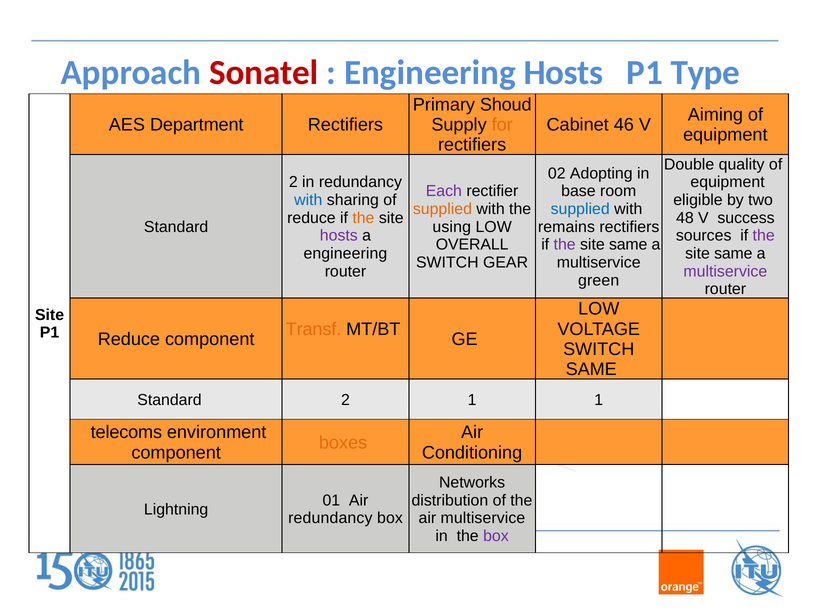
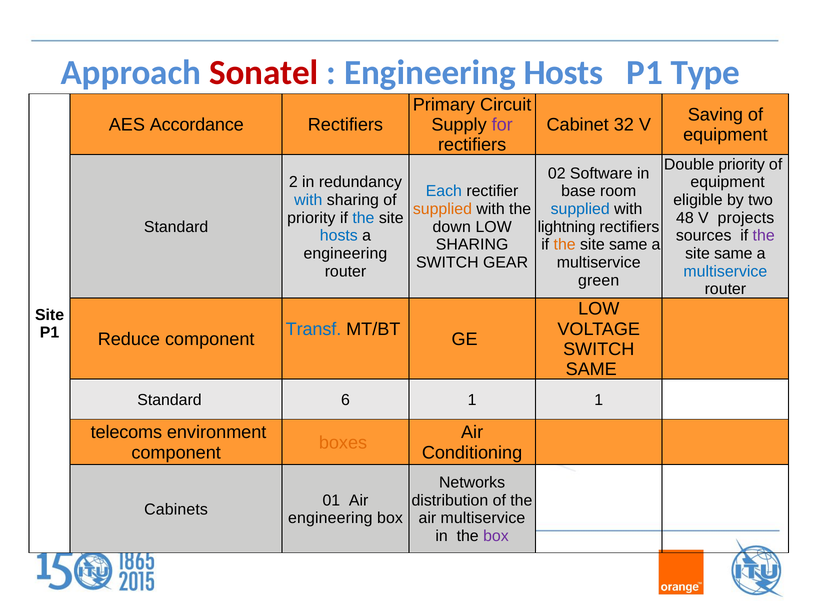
Shoud: Shoud -> Circuit
Aiming: Aiming -> Saving
Department: Department -> Accordance
for colour: orange -> purple
46: 46 -> 32
Double quality: quality -> priority
Adopting: Adopting -> Software
Each colour: purple -> blue
reduce at (311, 218): reduce -> priority
the at (363, 218) colour: orange -> blue
success: success -> projects
using: using -> down
remains: remains -> lightning
hosts at (339, 236) colour: purple -> blue
OVERALL at (472, 245): OVERALL -> SHARING
the at (565, 245) colour: purple -> orange
multiservice at (725, 271) colour: purple -> blue
Transf colour: orange -> blue
2 at (345, 400): 2 -> 6
Lightning: Lightning -> Cabinets
redundancy at (330, 518): redundancy -> engineering
